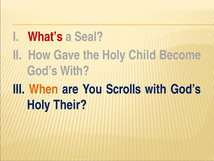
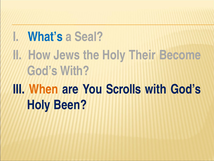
What’s colour: red -> blue
Gave: Gave -> Jews
Child: Child -> Their
Their: Their -> Been
